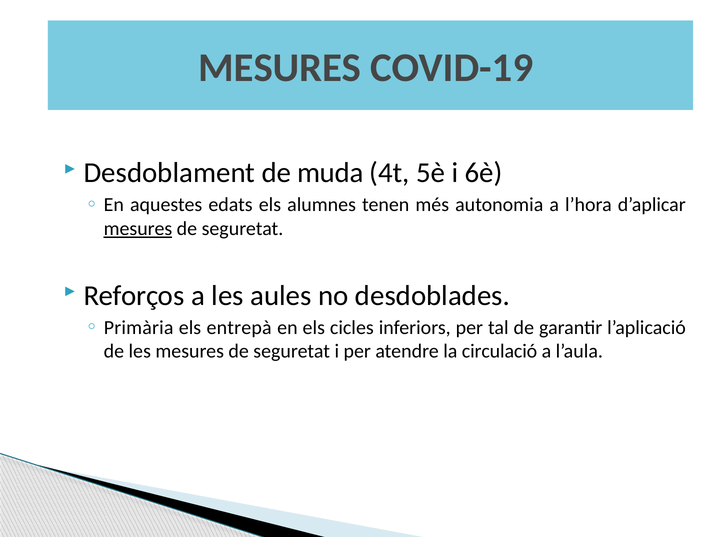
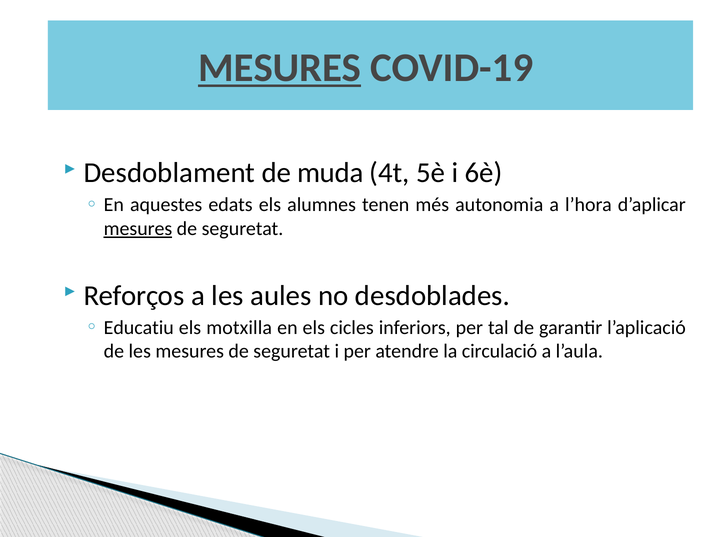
MESURES at (280, 68) underline: none -> present
Primària: Primària -> Educatiu
entrepà: entrepà -> motxilla
